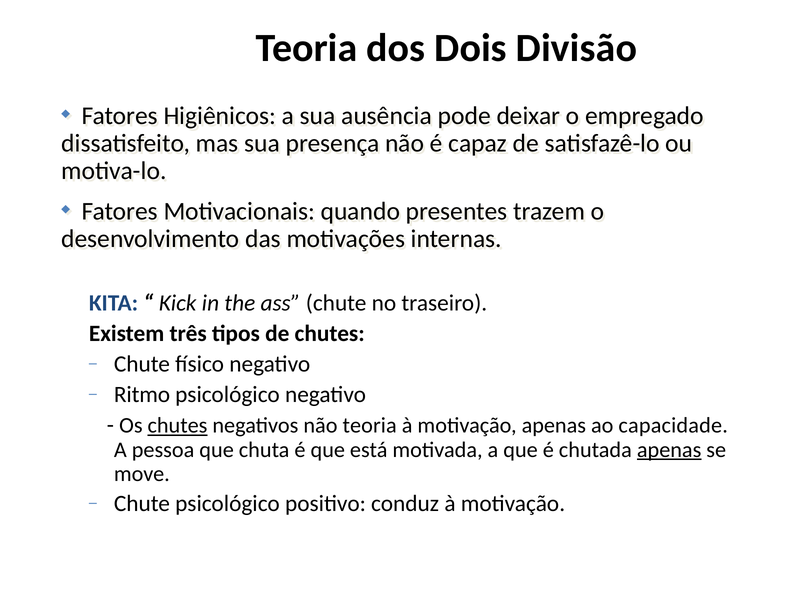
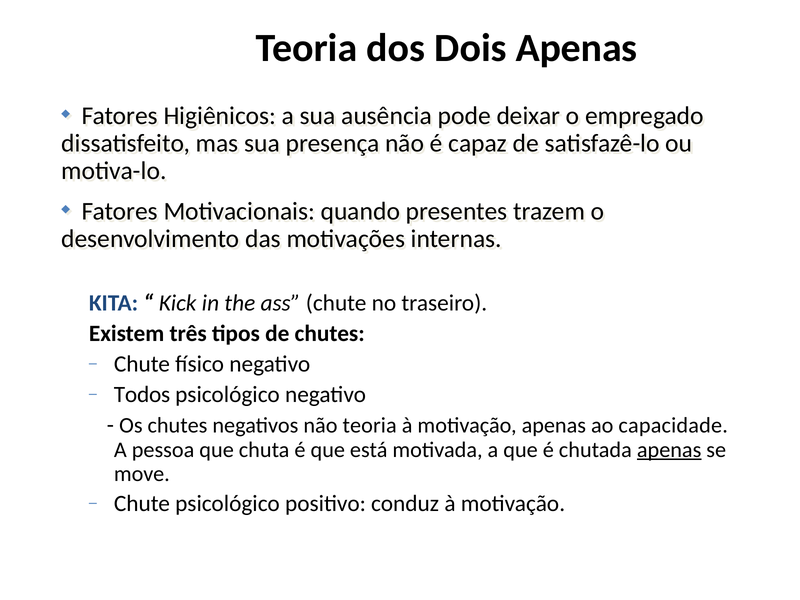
Dois Divisão: Divisão -> Apenas
Ritmo: Ritmo -> Todos
chutes at (177, 426) underline: present -> none
